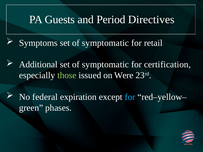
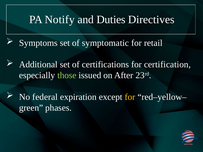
Guests: Guests -> Notify
Period: Period -> Duties
Additional set of symptomatic: symptomatic -> certifications
Were: Were -> After
for at (130, 97) colour: light blue -> yellow
